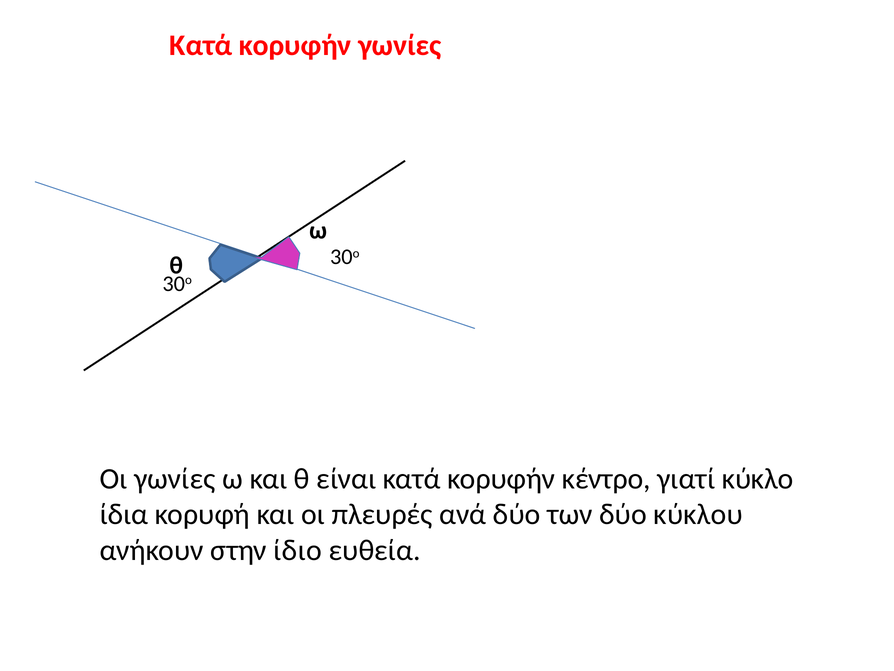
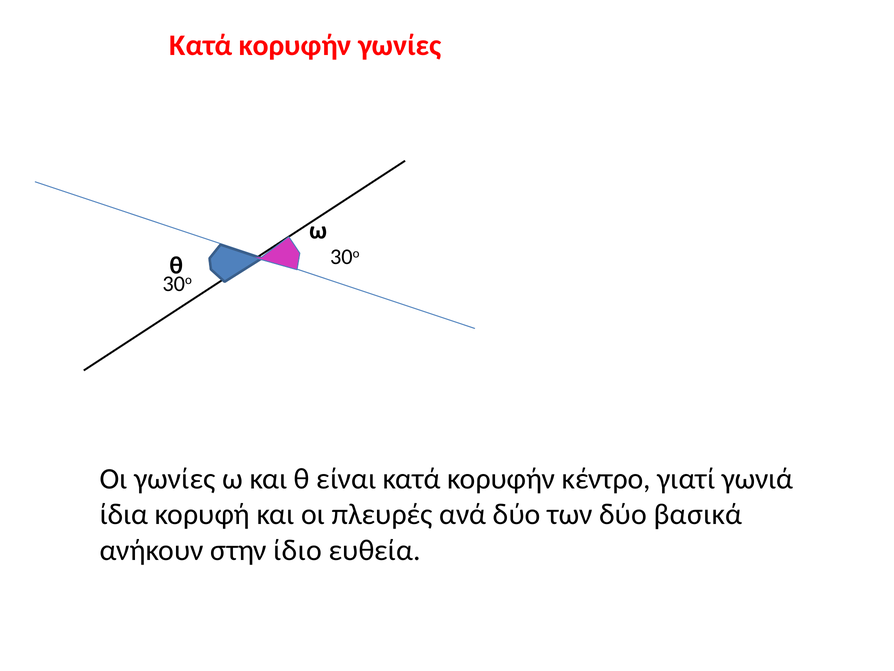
κύκλο: κύκλο -> γωνιά
κύκλου: κύκλου -> βασικά
